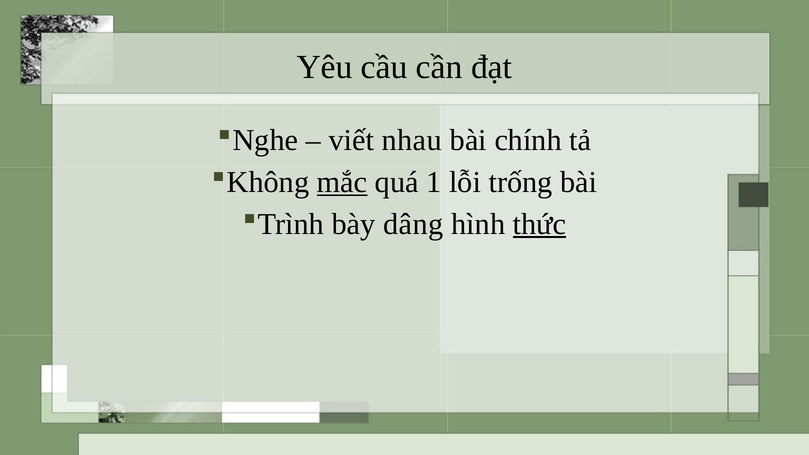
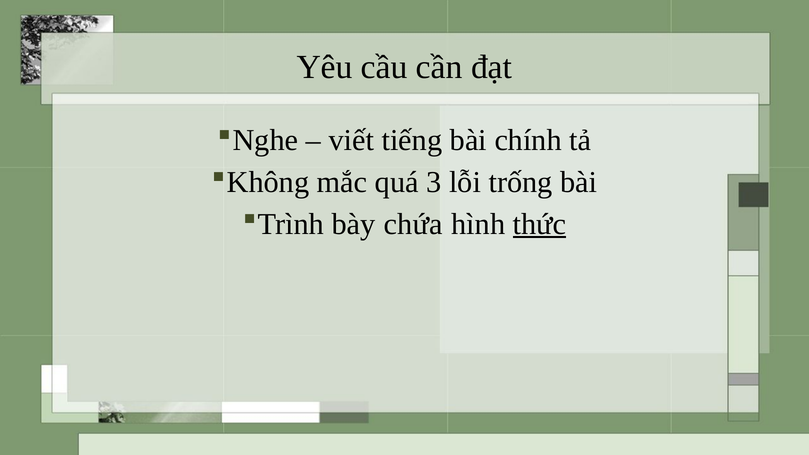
nhau: nhau -> tiếng
mắc underline: present -> none
1: 1 -> 3
dâng: dâng -> chứa
